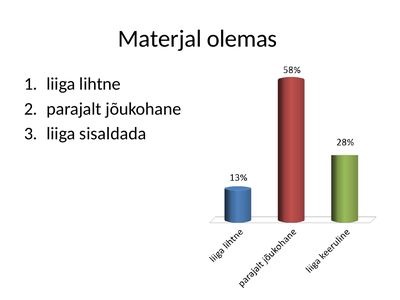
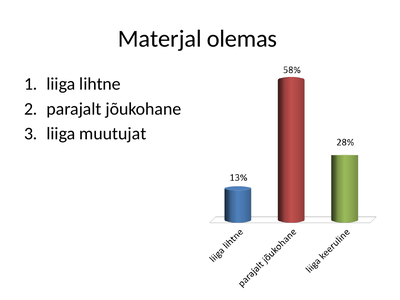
sisaldada: sisaldada -> muutujat
